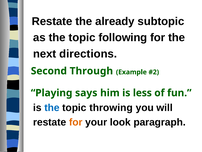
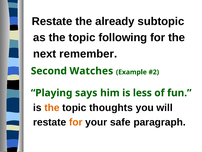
directions: directions -> remember
Through: Through -> Watches
the at (52, 107) colour: blue -> orange
throwing: throwing -> thoughts
look: look -> safe
